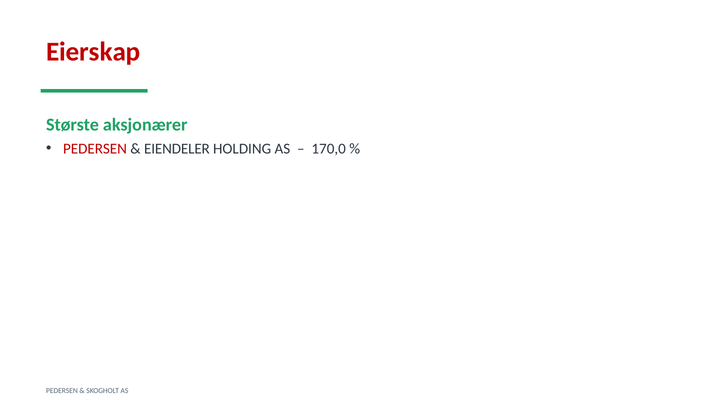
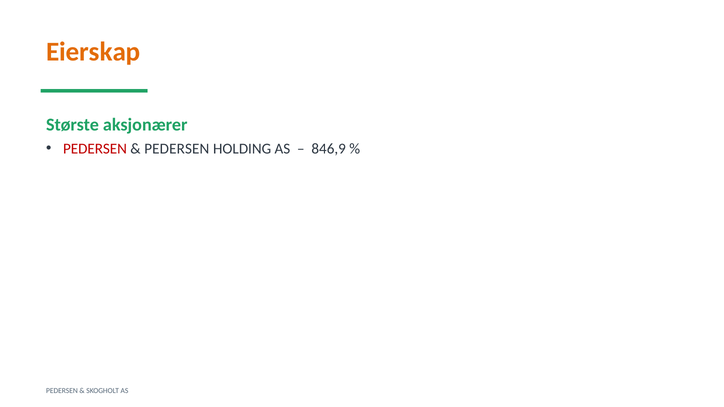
Eierskap colour: red -> orange
EIENDELER at (177, 149): EIENDELER -> PEDERSEN
170,0: 170,0 -> 846,9
